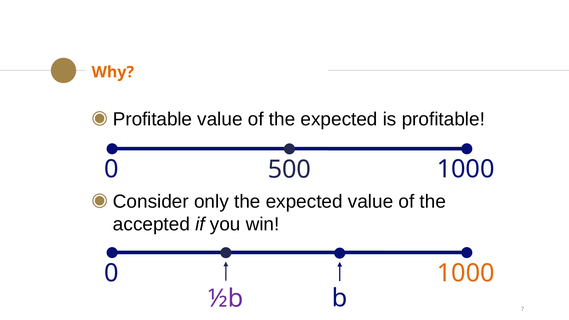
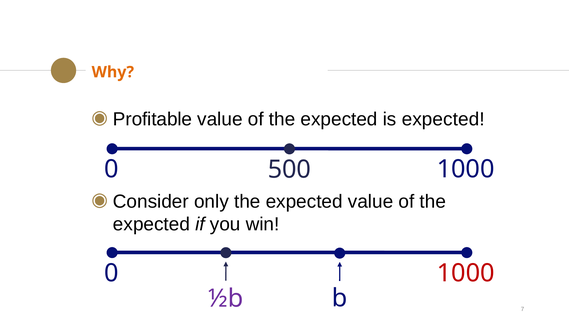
is profitable: profitable -> expected
accepted at (151, 224): accepted -> expected
1000 at (466, 273) colour: orange -> red
